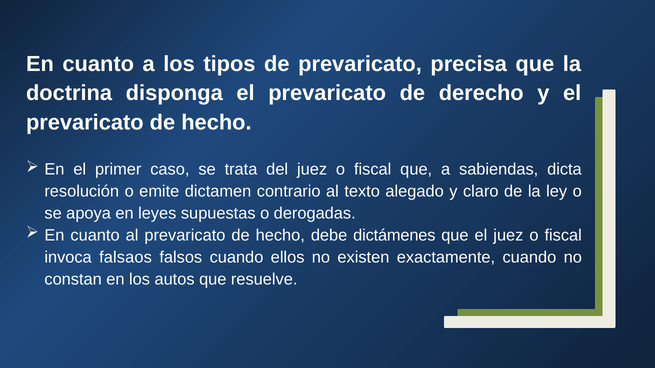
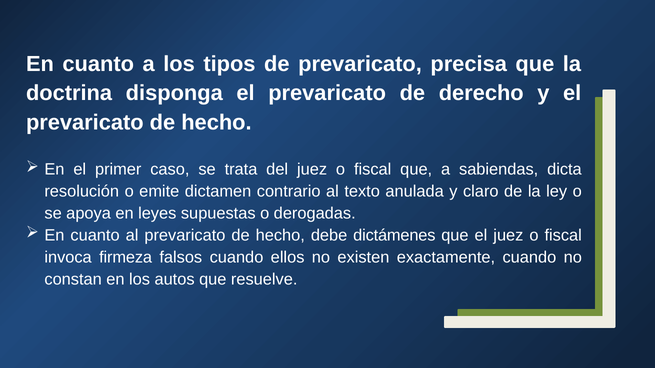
alegado: alegado -> anulada
falsaos: falsaos -> firmeza
